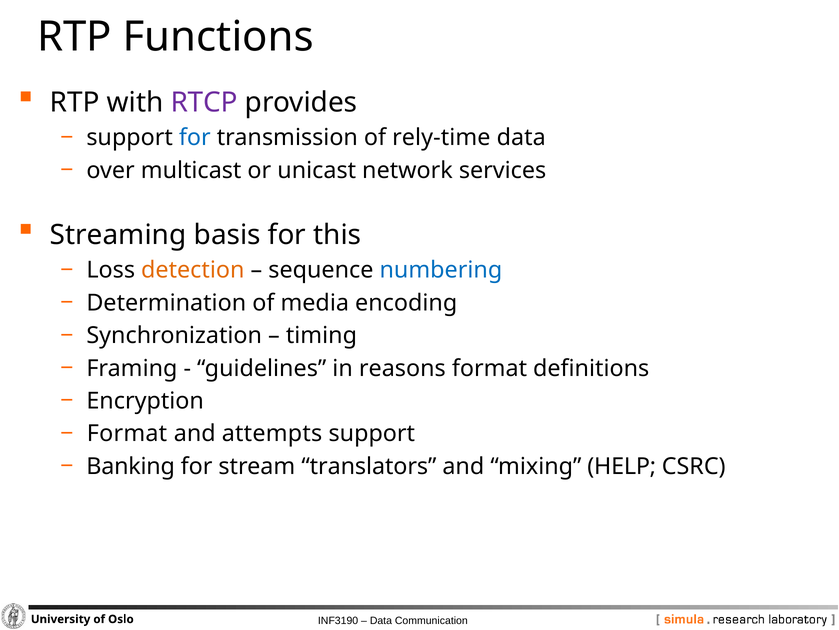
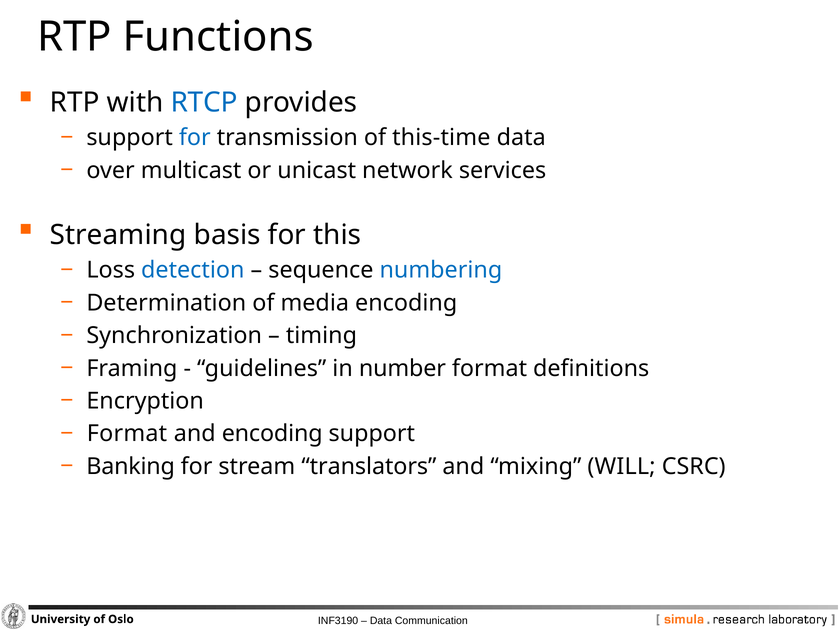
RTCP colour: purple -> blue
rely-time: rely-time -> this-time
detection colour: orange -> blue
reasons: reasons -> number
and attempts: attempts -> encoding
HELP: HELP -> WILL
